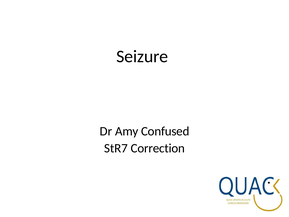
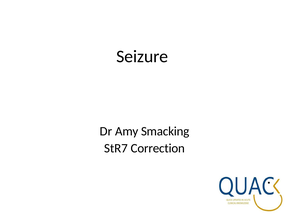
Confused: Confused -> Smacking
